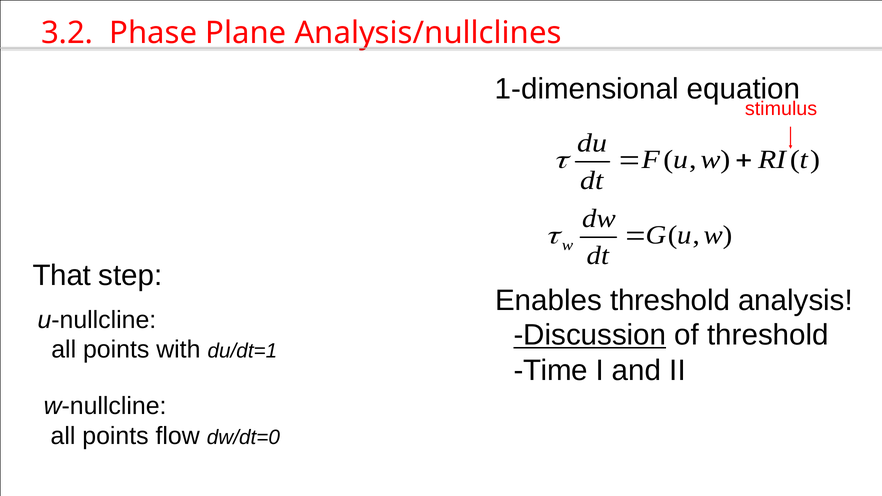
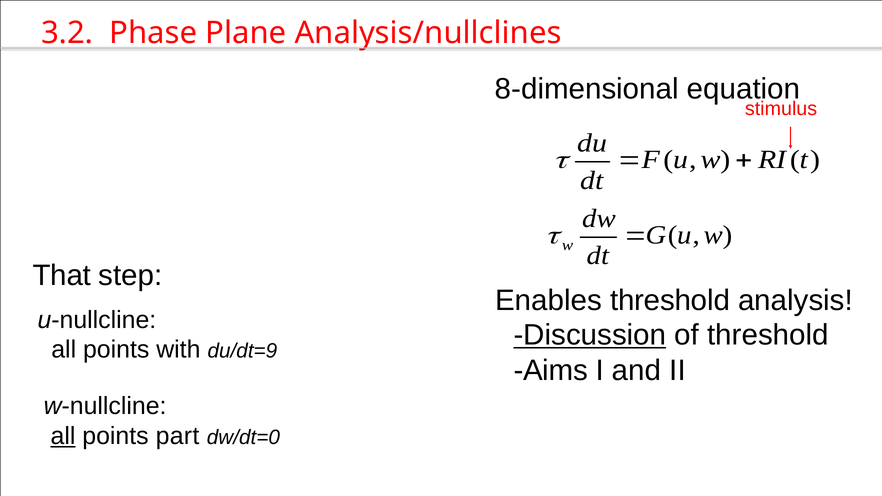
1-dimensional: 1-dimensional -> 8-dimensional
du/dt=1: du/dt=1 -> du/dt=9
Time: Time -> Aims
all at (63, 436) underline: none -> present
flow: flow -> part
